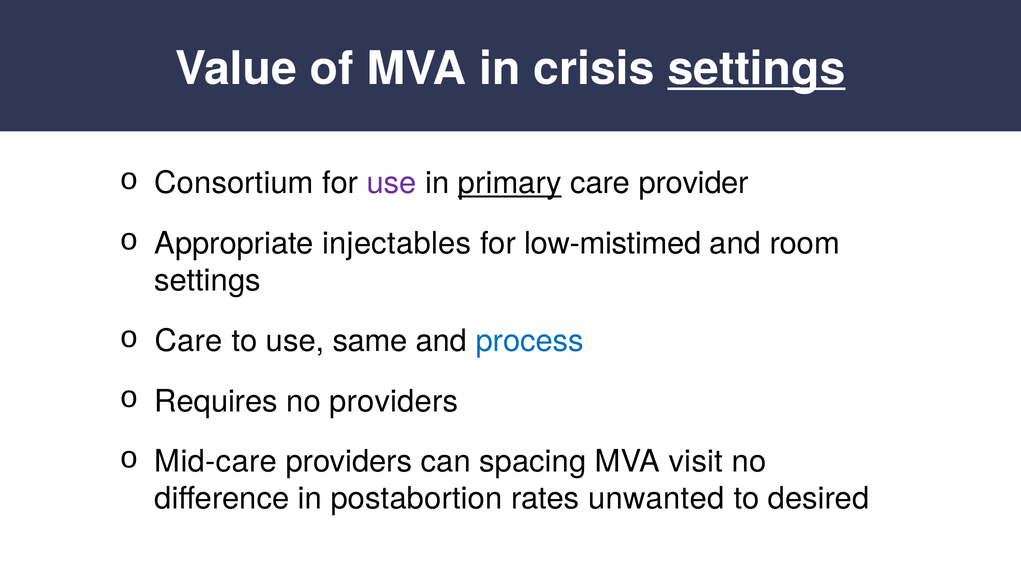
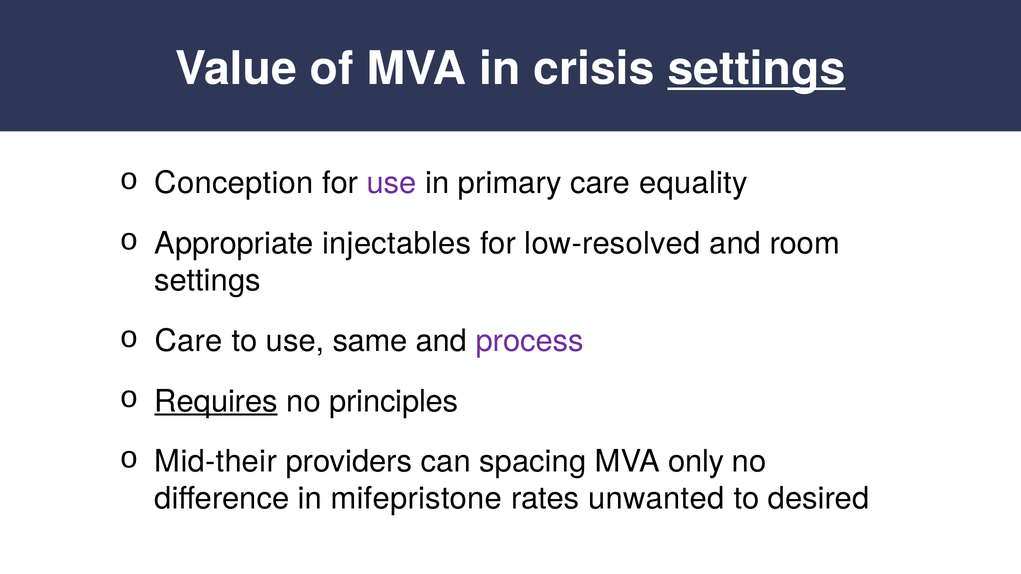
Consortium: Consortium -> Conception
primary underline: present -> none
provider: provider -> equality
low-mistimed: low-mistimed -> low-resolved
process colour: blue -> purple
Requires underline: none -> present
no providers: providers -> principles
Mid-care: Mid-care -> Mid-their
visit: visit -> only
postabortion: postabortion -> mifepristone
